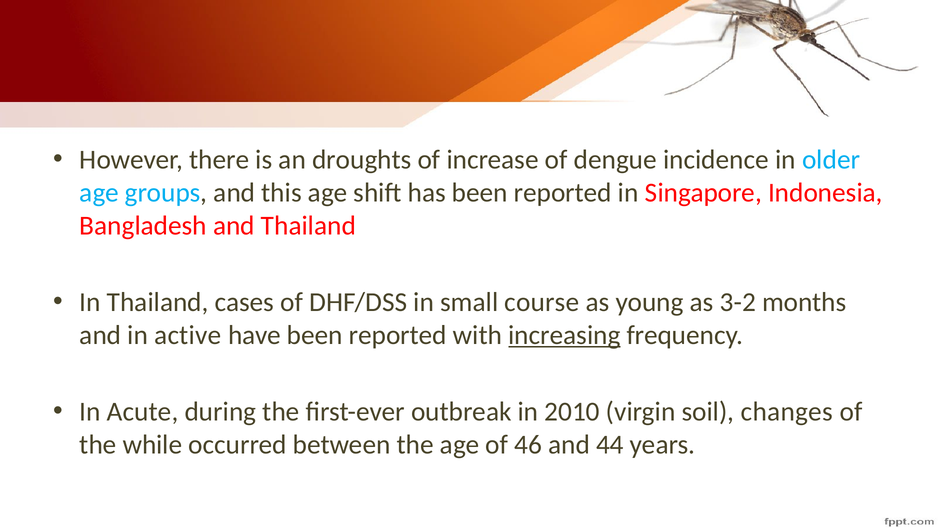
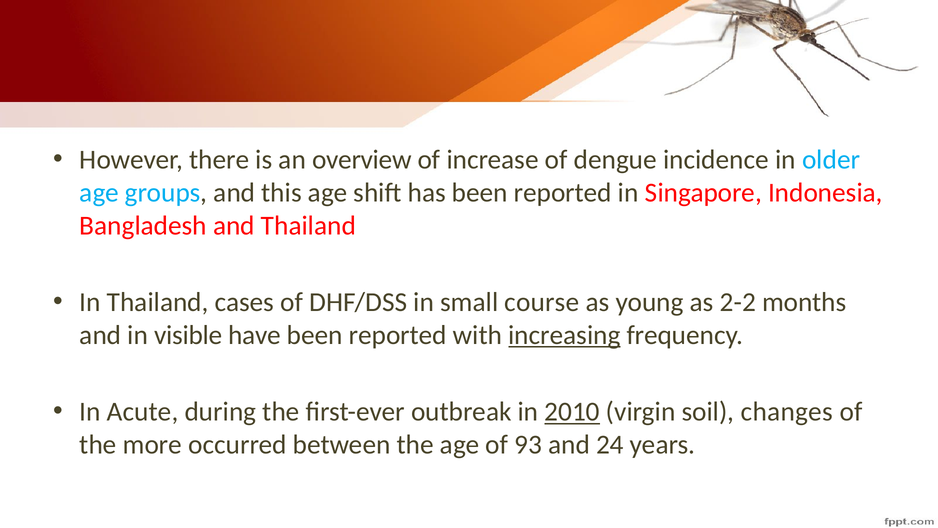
droughts: droughts -> overview
3-2: 3-2 -> 2-2
active: active -> visible
2010 underline: none -> present
while: while -> more
46: 46 -> 93
44: 44 -> 24
